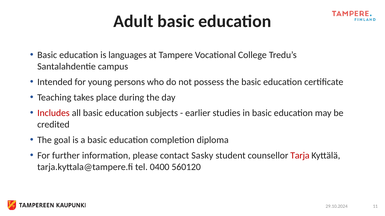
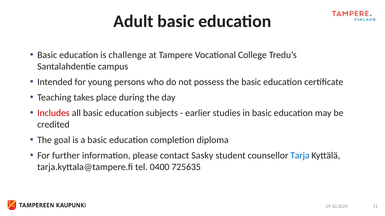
languages: languages -> challenge
Tarja colour: red -> blue
560120: 560120 -> 725635
